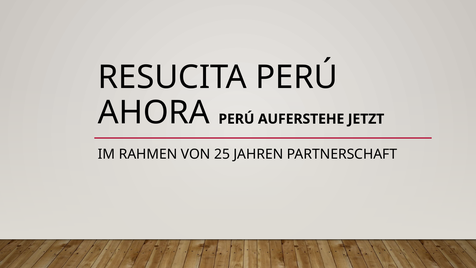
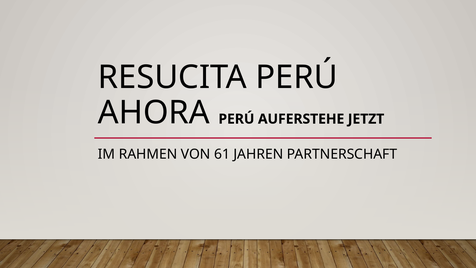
25: 25 -> 61
